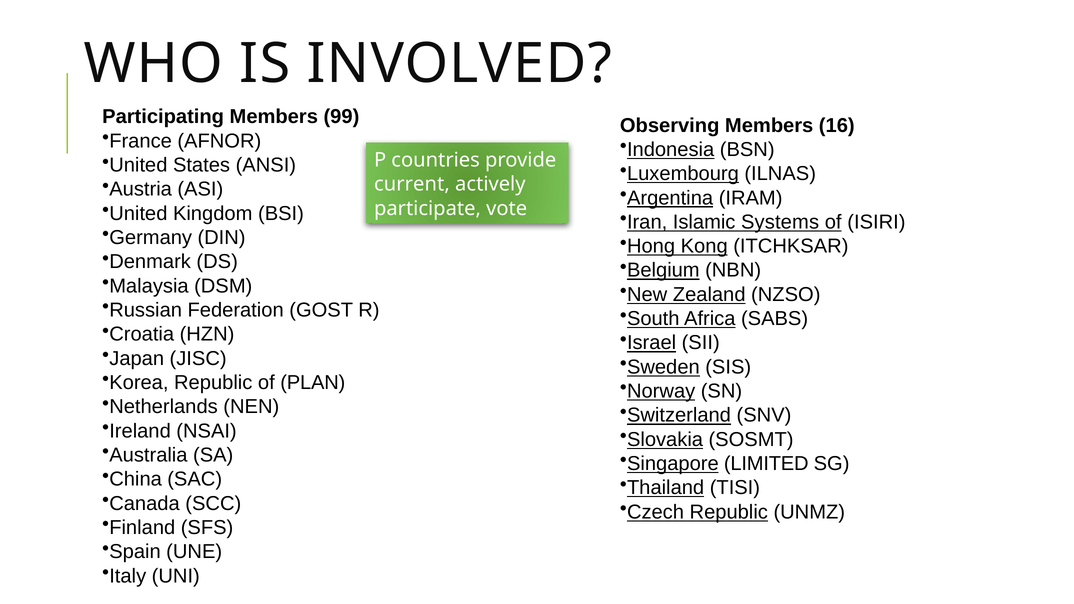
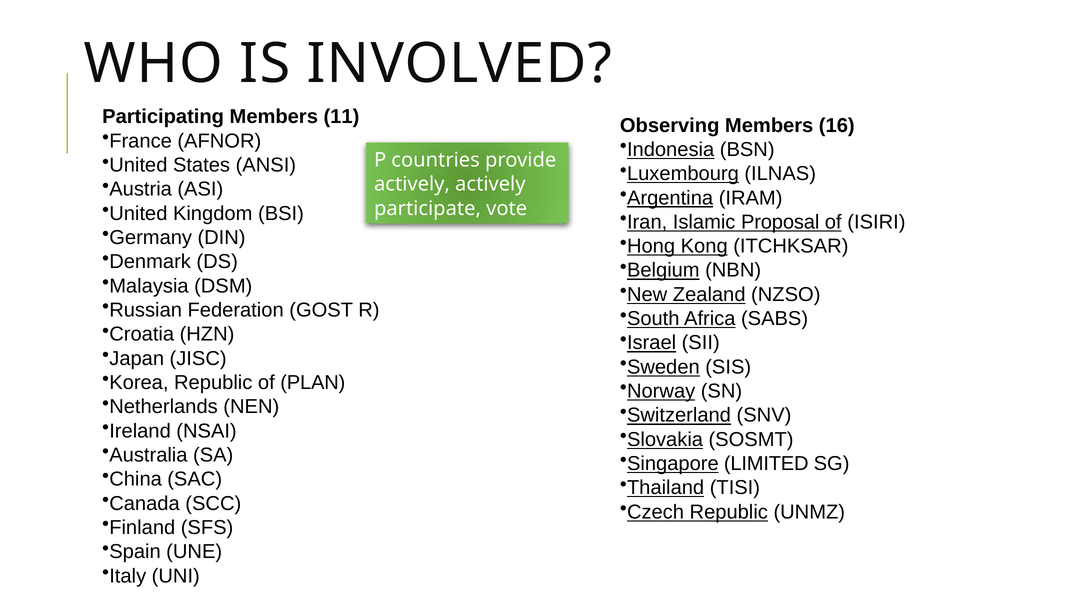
99: 99 -> 11
current at (412, 184): current -> actively
Systems: Systems -> Proposal
